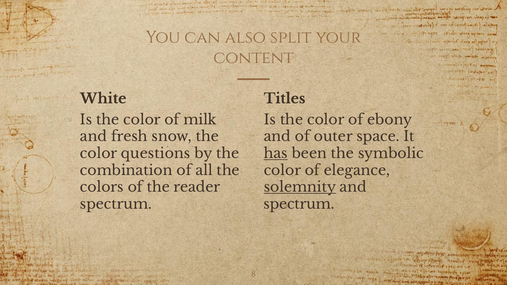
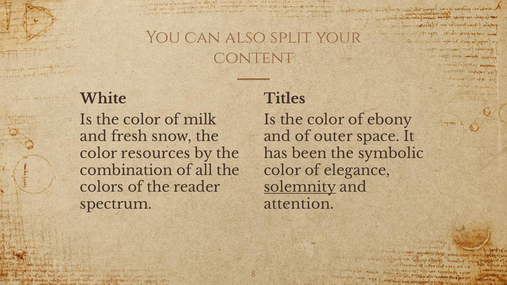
questions: questions -> resources
has underline: present -> none
spectrum at (299, 204): spectrum -> attention
